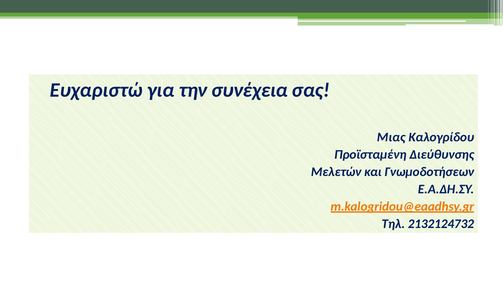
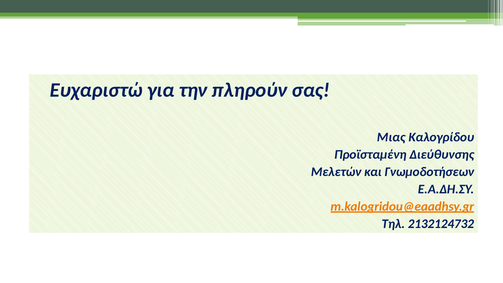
συνέχεια: συνέχεια -> πληρούν
